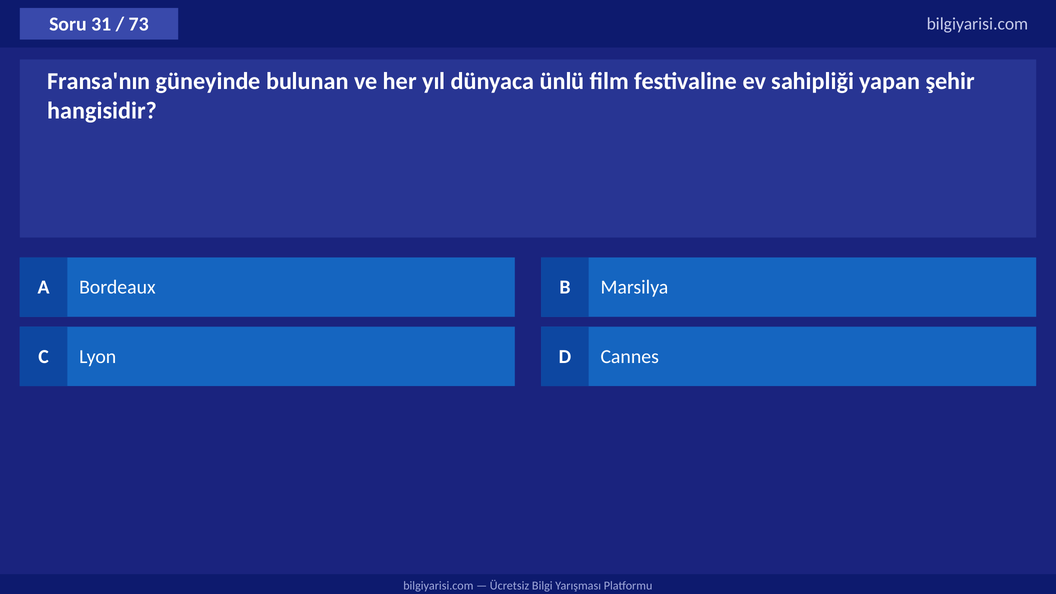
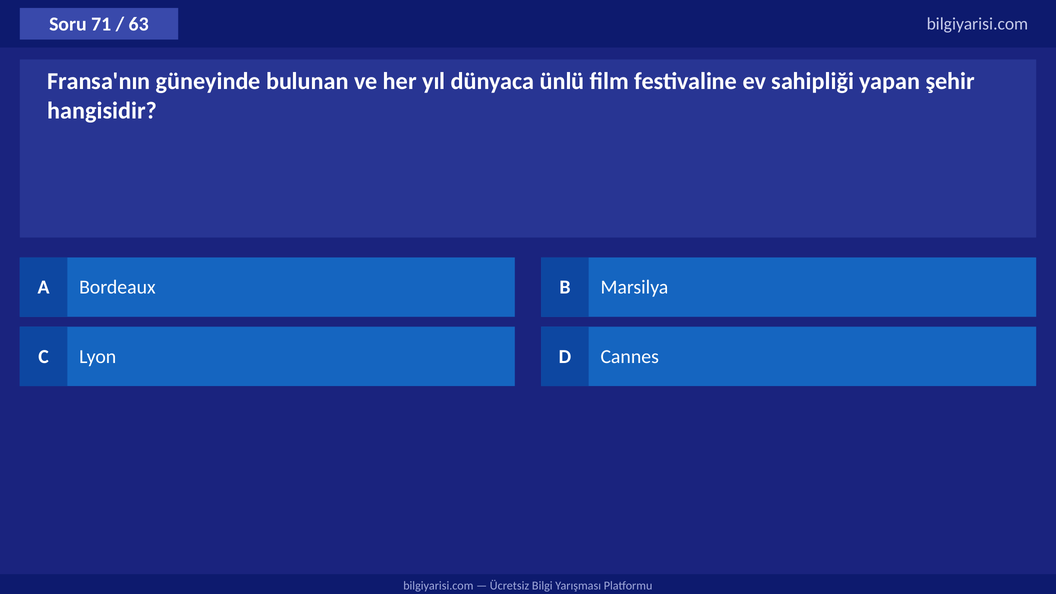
31: 31 -> 71
73: 73 -> 63
